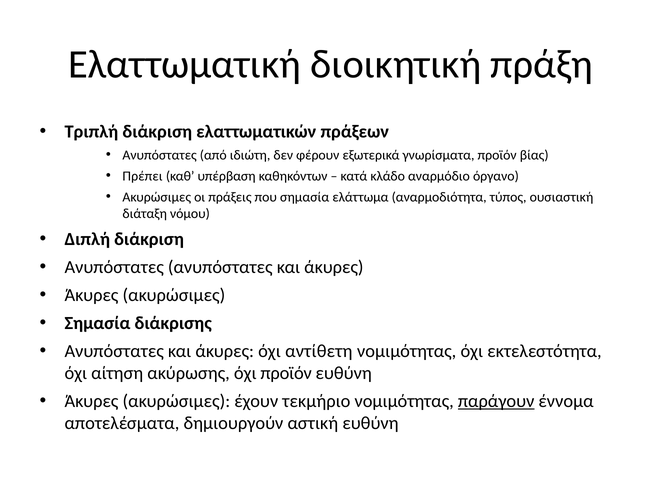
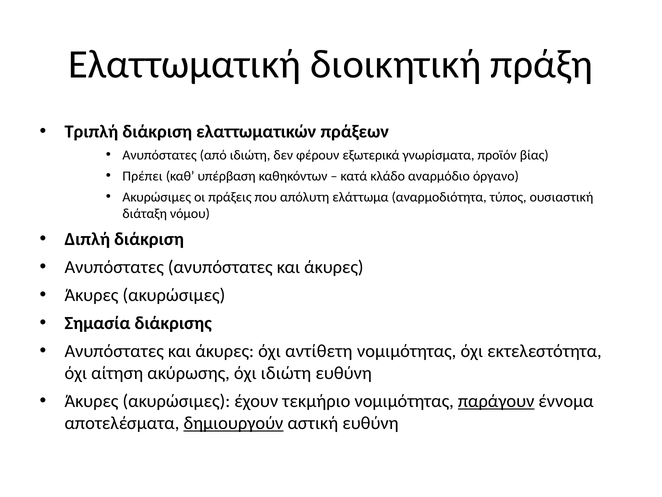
που σημασία: σημασία -> απόλυτη
όχι προϊόν: προϊόν -> ιδιώτη
δημιουργούν underline: none -> present
